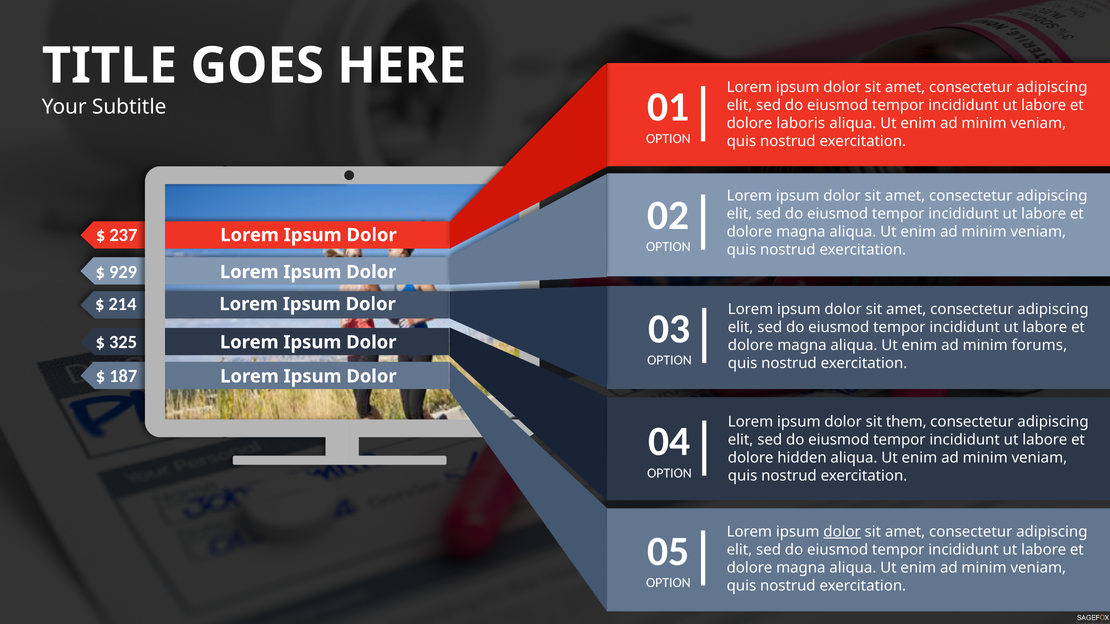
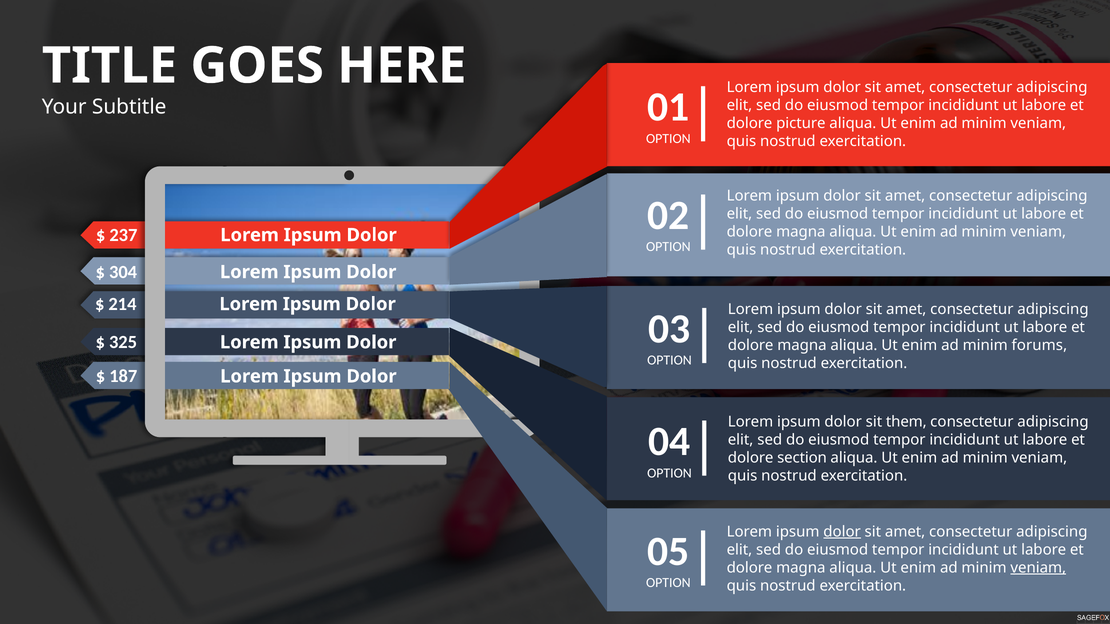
laboris: laboris -> picture
929: 929 -> 304
hidden: hidden -> section
veniam at (1038, 568) underline: none -> present
